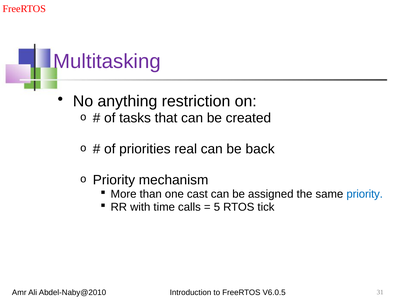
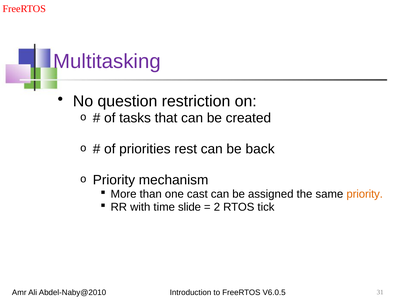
anything: anything -> question
real: real -> rest
priority at (365, 194) colour: blue -> orange
calls: calls -> slide
5: 5 -> 2
